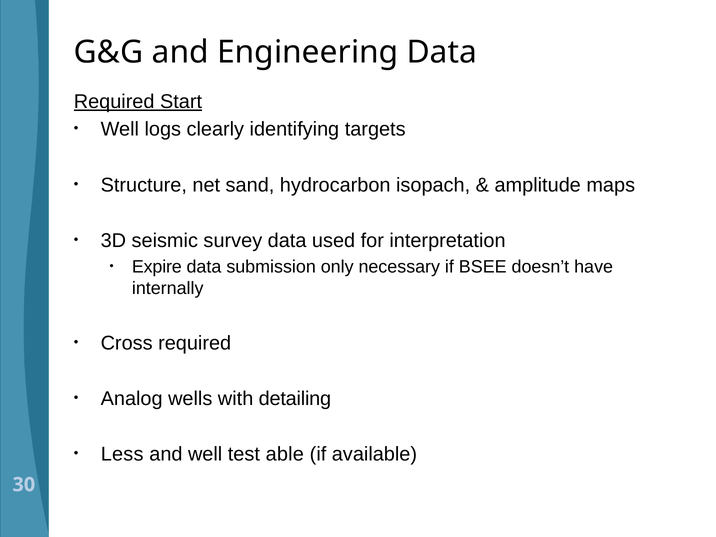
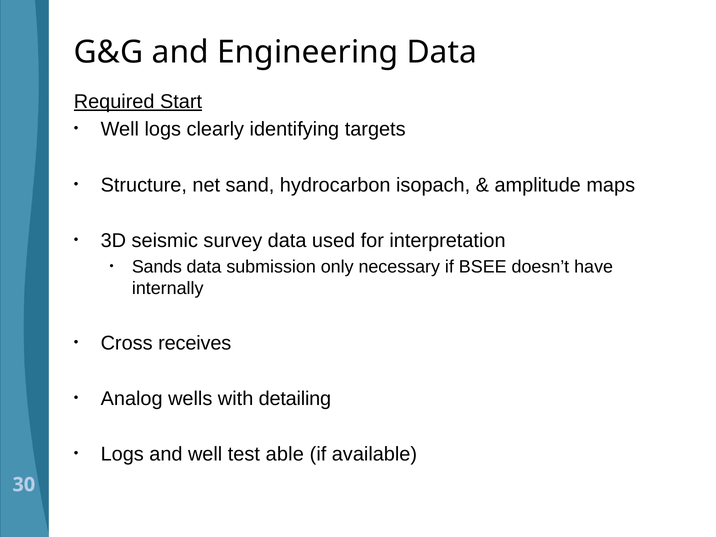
Expire: Expire -> Sands
Cross required: required -> receives
Less at (122, 454): Less -> Logs
